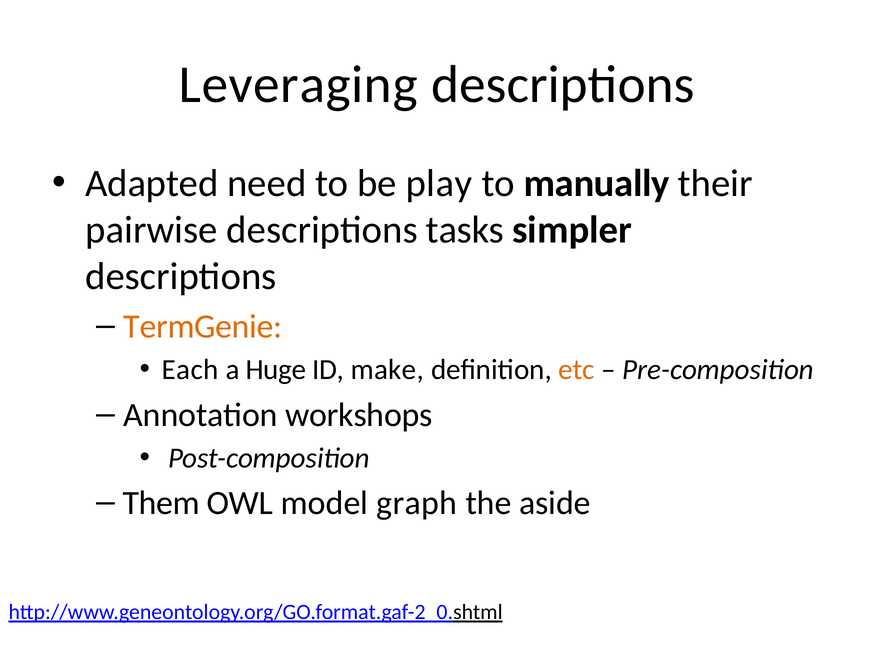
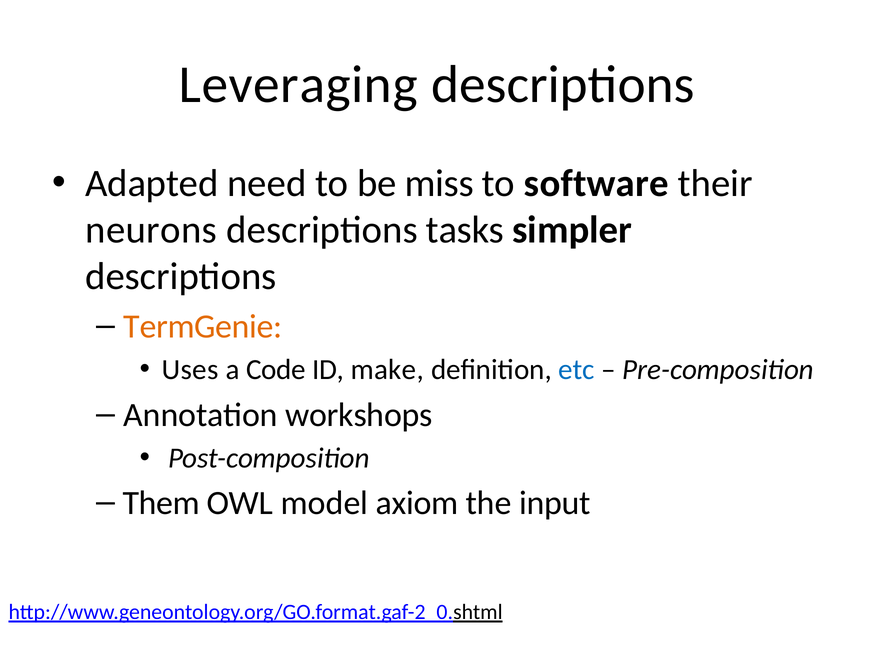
play: play -> miss
manually: manually -> software
pairwise: pairwise -> neurons
Each: Each -> Uses
Huge: Huge -> Code
etc colour: orange -> blue
graph: graph -> axiom
aside: aside -> input
